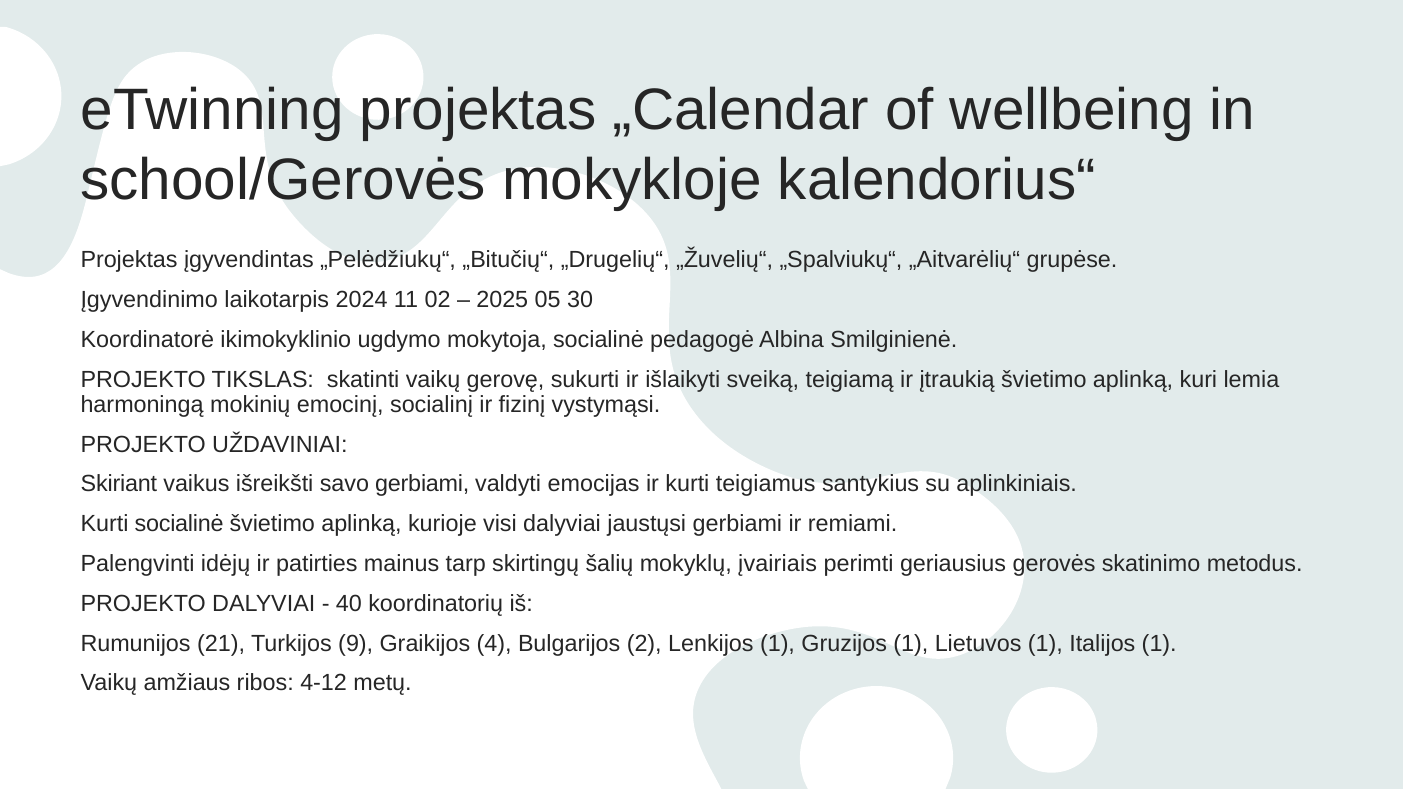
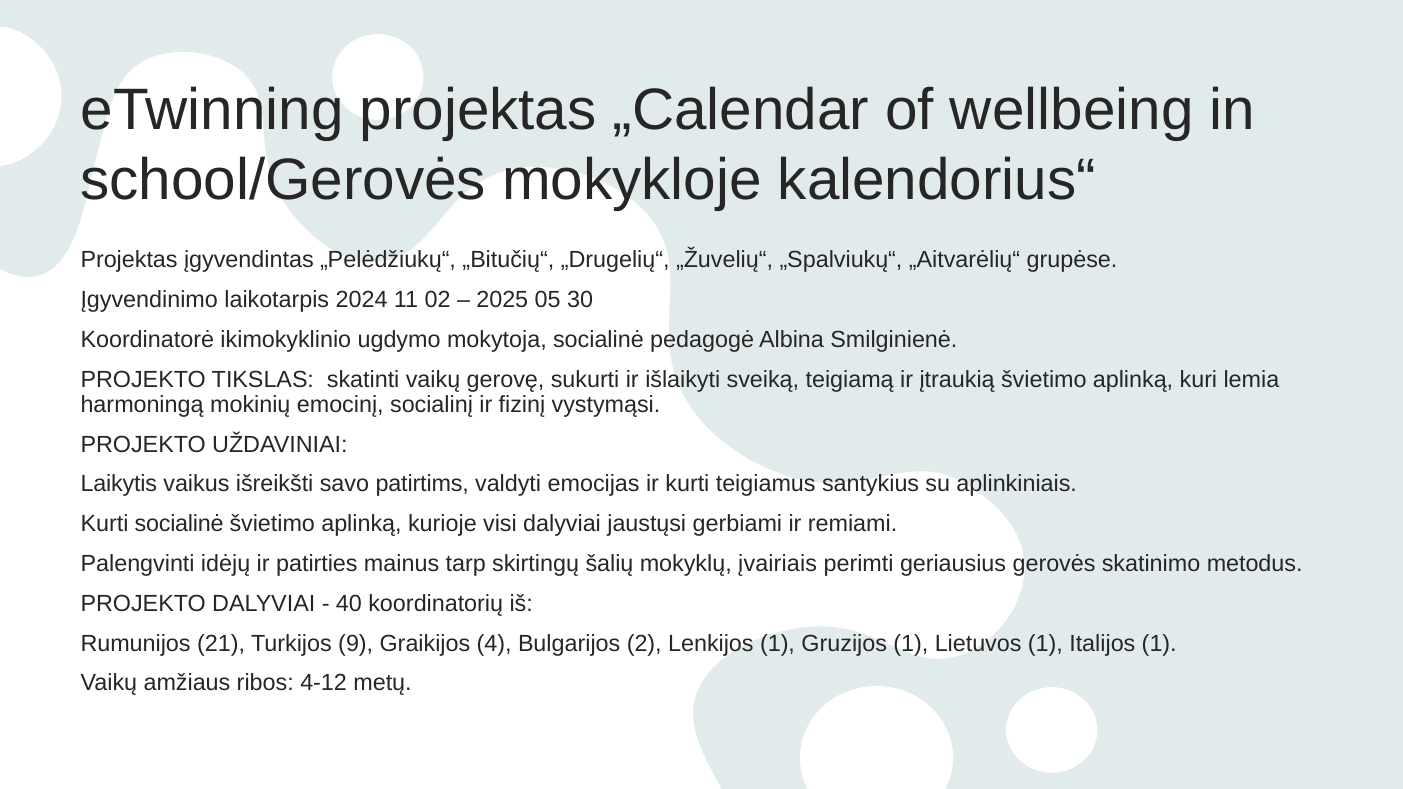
Skiriant: Skiriant -> Laikytis
savo gerbiami: gerbiami -> patirtims
